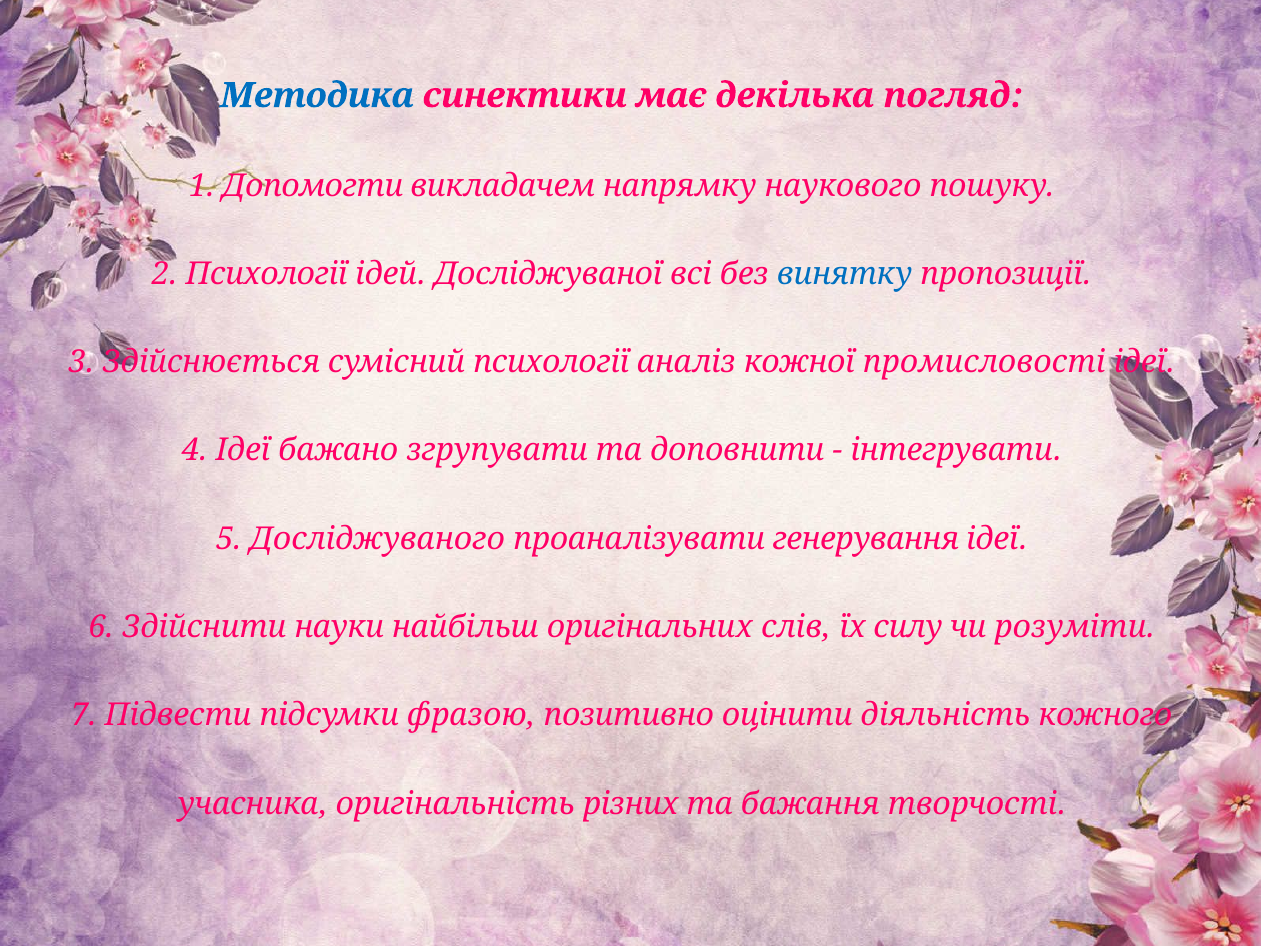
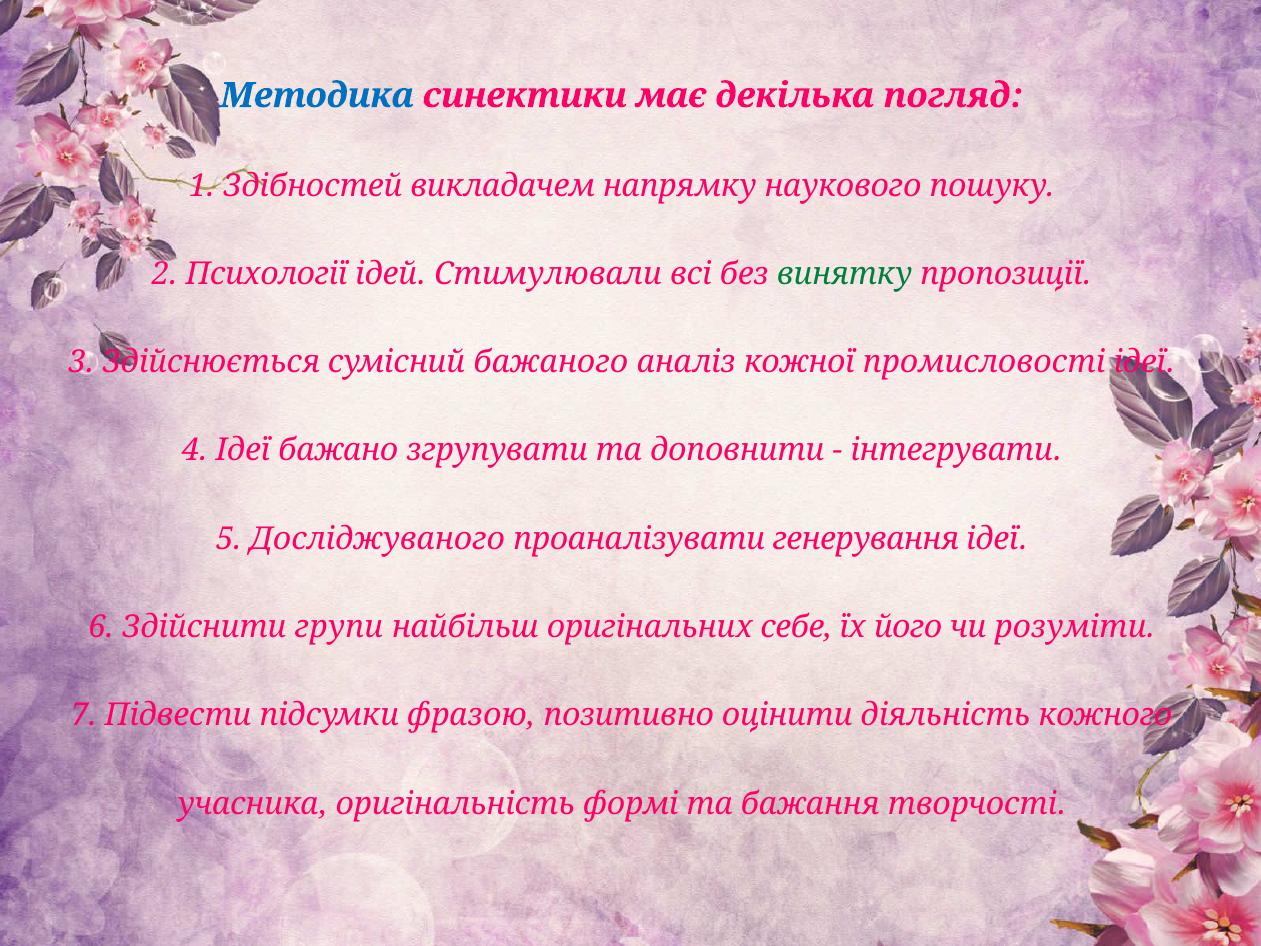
Допомогти: Допомогти -> Здібностей
Досліджуваної: Досліджуваної -> Стимулювали
винятку colour: blue -> green
сумісний психології: психології -> бажаного
науки: науки -> групи
слів: слів -> себе
силу: силу -> його
різних: різних -> формі
